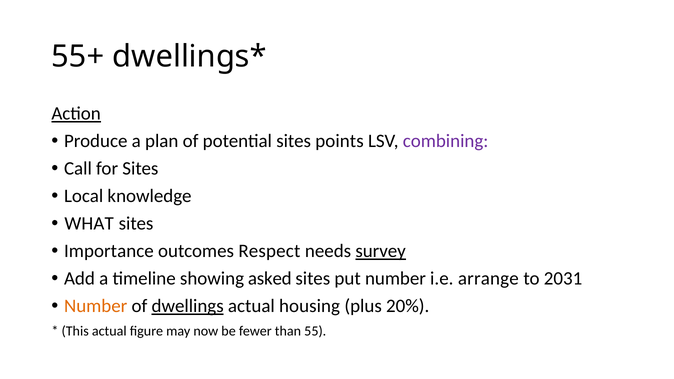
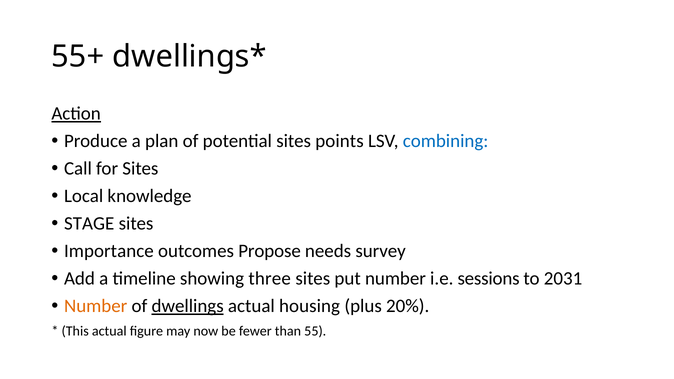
combining colour: purple -> blue
WHAT: WHAT -> STAGE
Respect: Respect -> Propose
survey underline: present -> none
asked: asked -> three
arrange: arrange -> sessions
